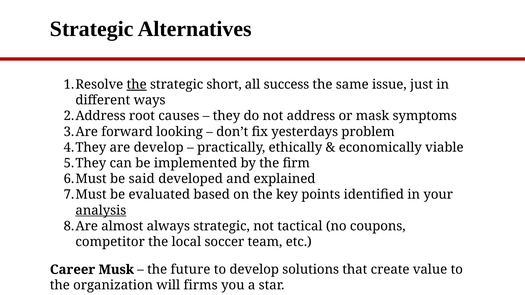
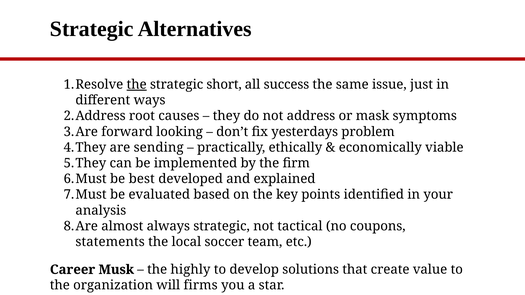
are develop: develop -> sending
said: said -> best
analysis underline: present -> none
competitor: competitor -> statements
future: future -> highly
